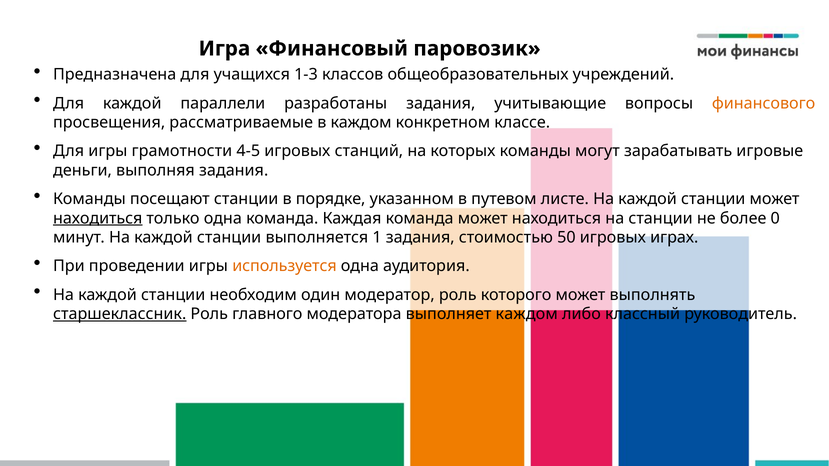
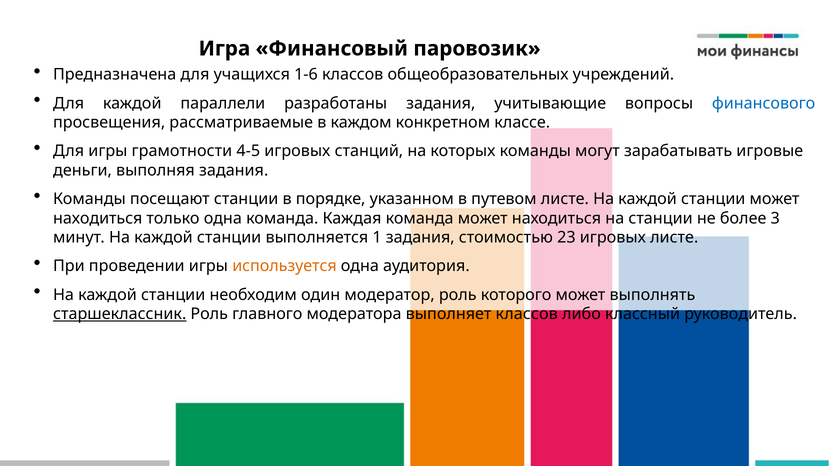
1-3: 1-3 -> 1-6
финансового colour: orange -> blue
находиться at (98, 218) underline: present -> none
0: 0 -> 3
50: 50 -> 23
игровых играх: играх -> листе
выполняет каждом: каждом -> классов
